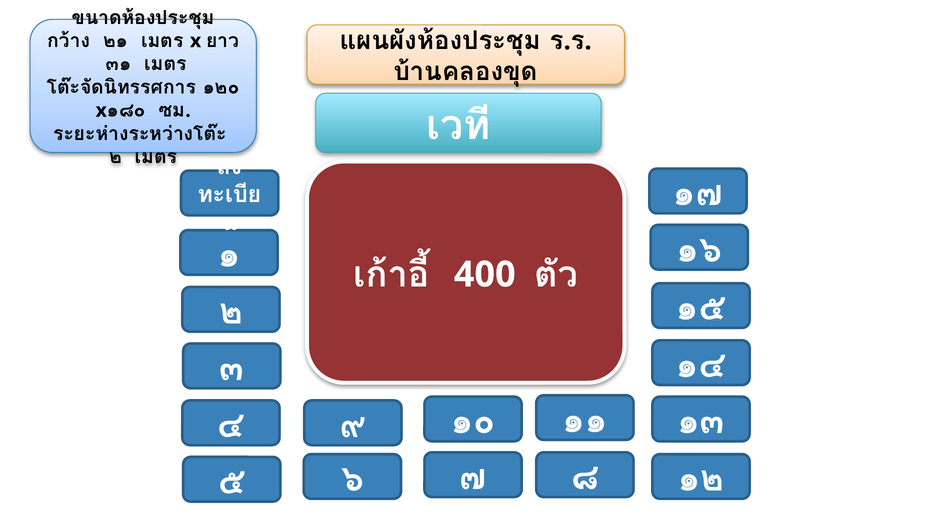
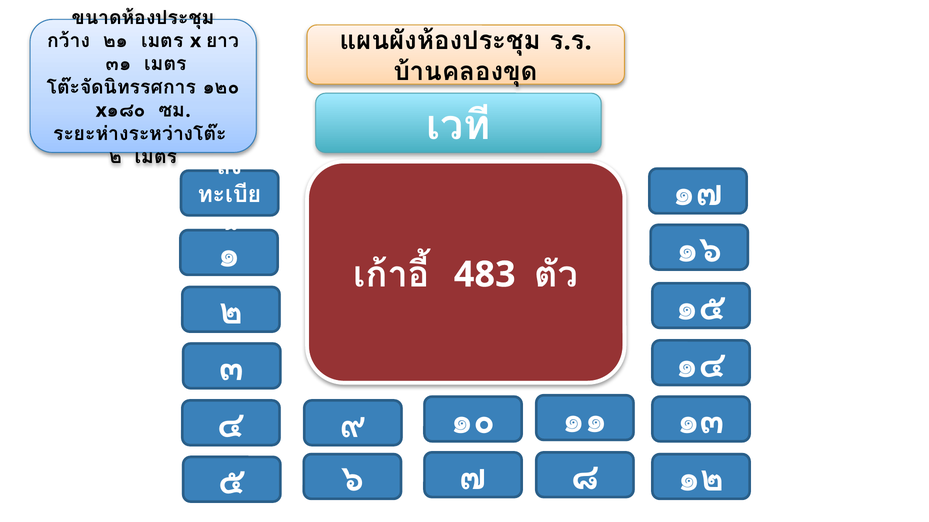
400: 400 -> 483
